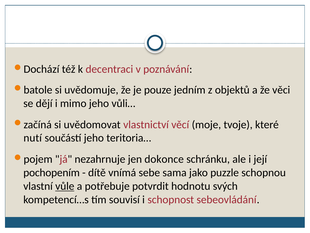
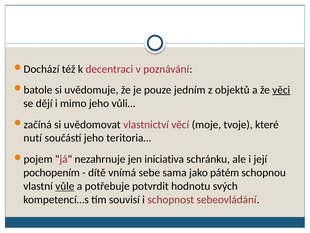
věci underline: none -> present
dokonce: dokonce -> iniciativa
puzzle: puzzle -> pátém
